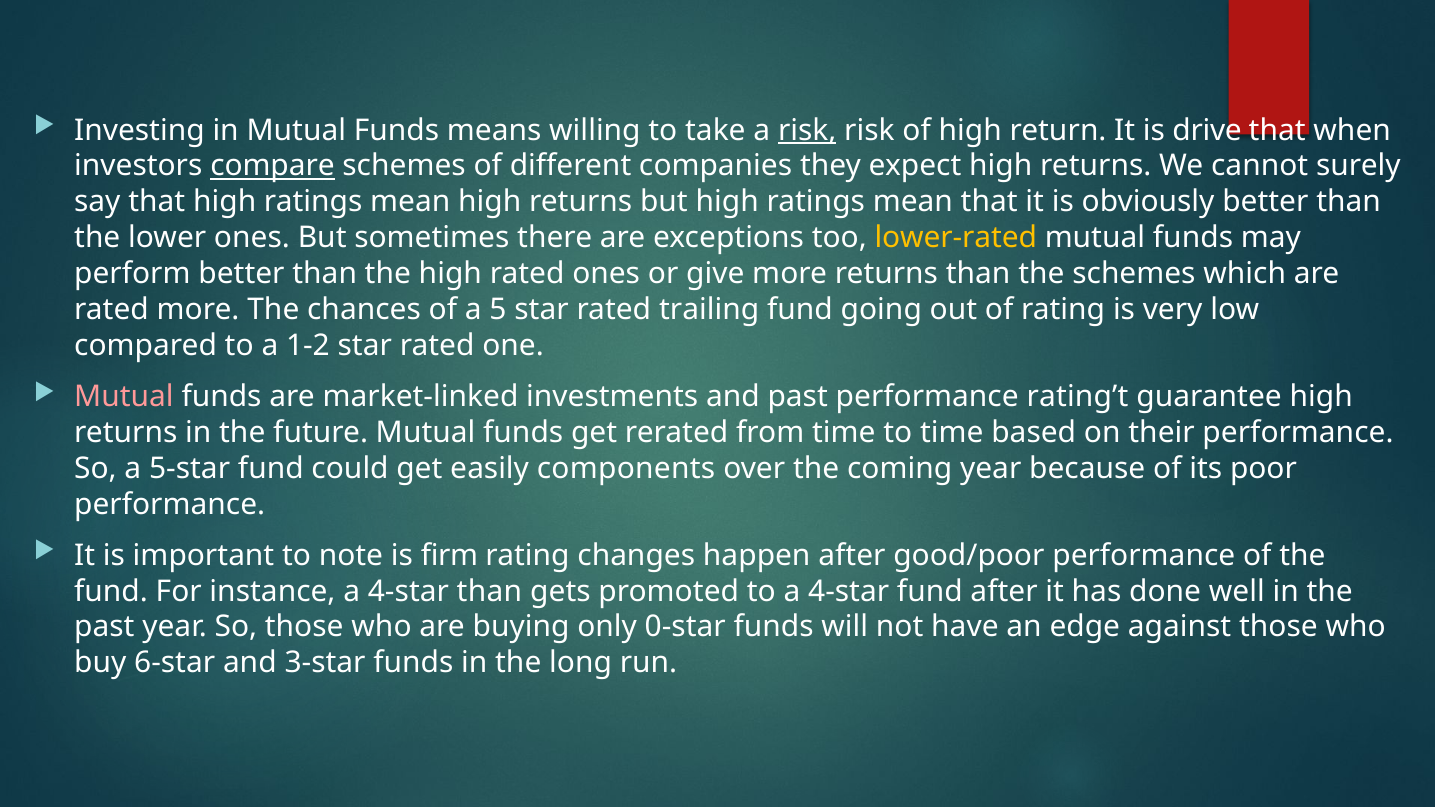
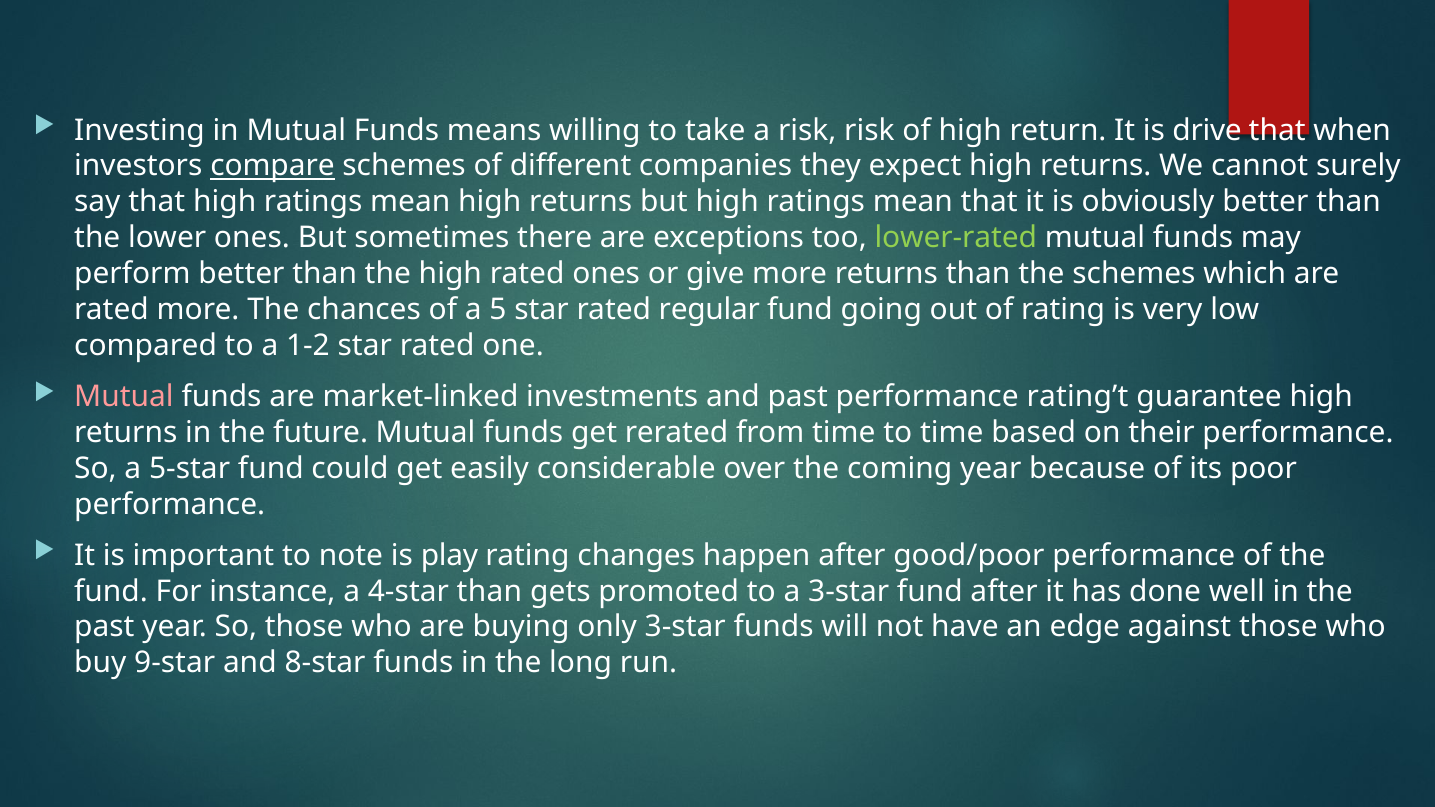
risk at (807, 130) underline: present -> none
lower-rated colour: yellow -> light green
trailing: trailing -> regular
components: components -> considerable
firm: firm -> play
to a 4-star: 4-star -> 3-star
only 0-star: 0-star -> 3-star
6-star: 6-star -> 9-star
3-star: 3-star -> 8-star
